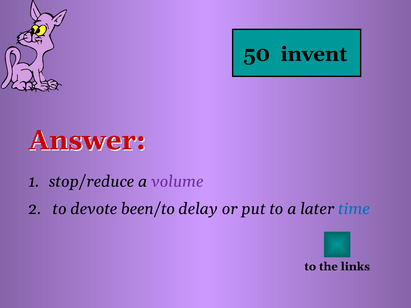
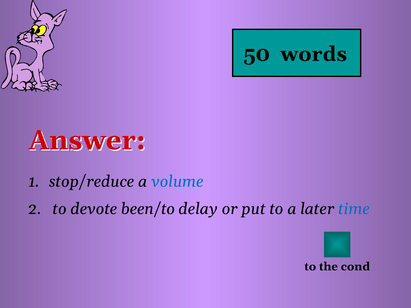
invent: invent -> words
volume colour: purple -> blue
links: links -> cond
